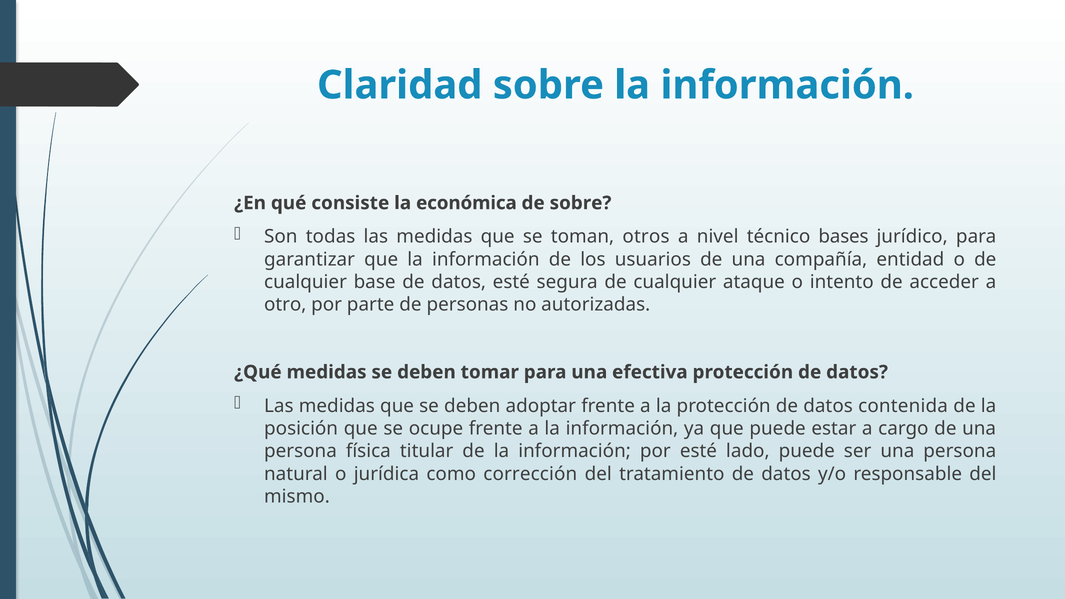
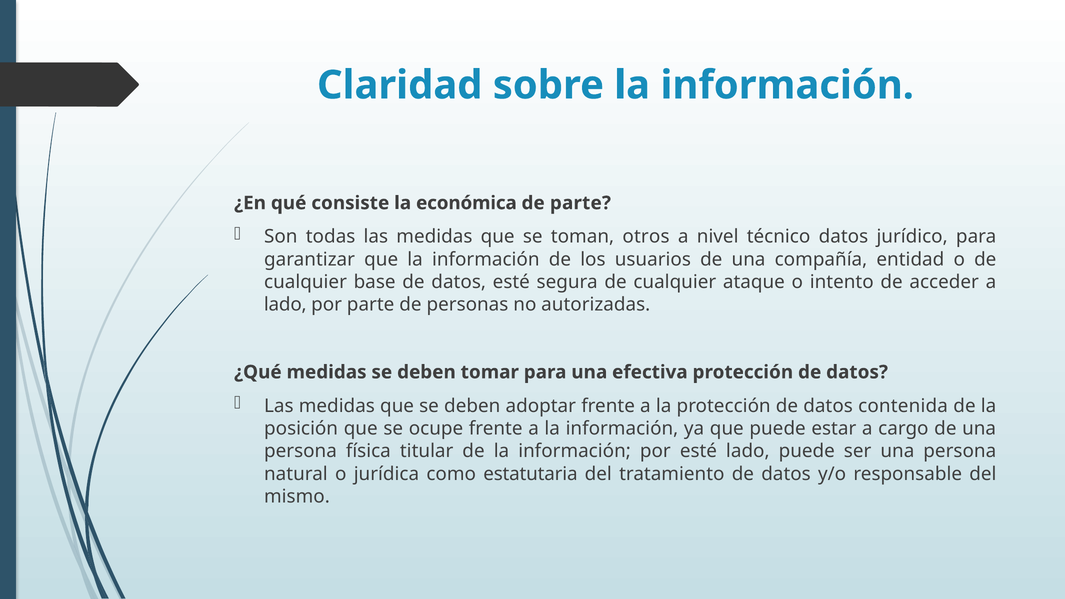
de sobre: sobre -> parte
técnico bases: bases -> datos
otro at (285, 305): otro -> lado
corrección: corrección -> estatutaria
